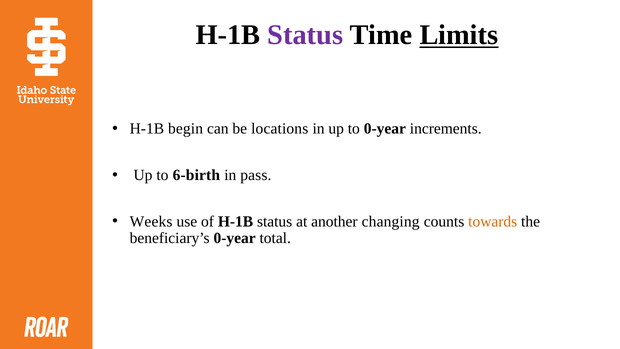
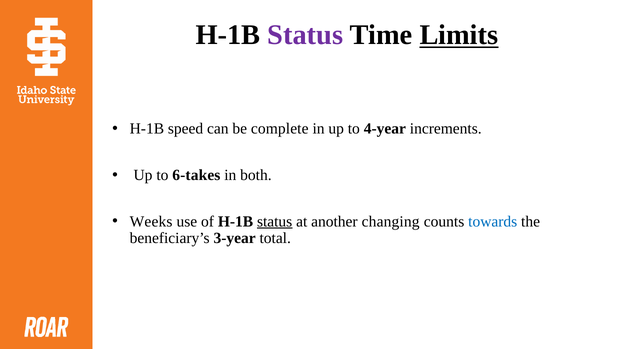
begin: begin -> speed
locations: locations -> complete
to 0-year: 0-year -> 4-year
6-birth: 6-birth -> 6-takes
pass: pass -> both
status at (275, 221) underline: none -> present
towards colour: orange -> blue
beneficiary’s 0-year: 0-year -> 3-year
